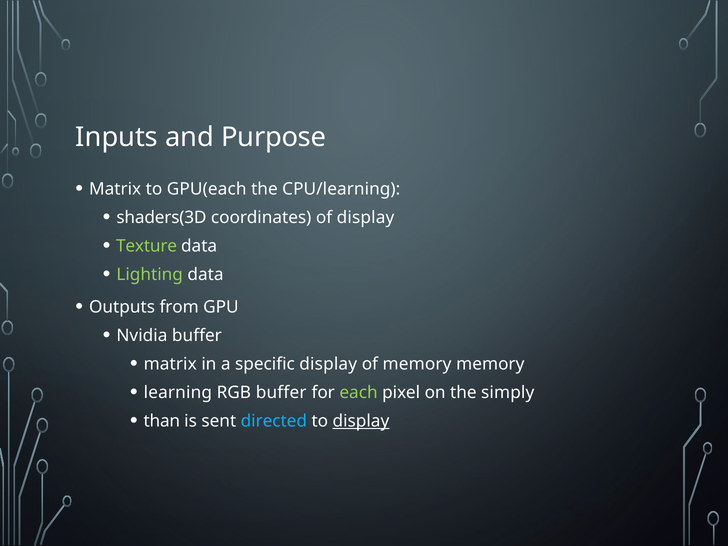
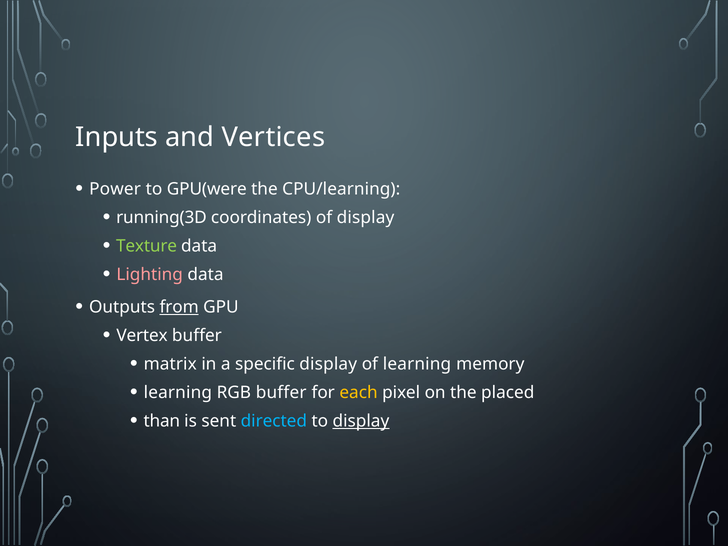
Purpose: Purpose -> Vertices
Matrix at (115, 189): Matrix -> Power
GPU(each: GPU(each -> GPU(were
shaders(3D: shaders(3D -> running(3D
Lighting colour: light green -> pink
from underline: none -> present
Nvidia: Nvidia -> Vertex
of memory: memory -> learning
each colour: light green -> yellow
simply: simply -> placed
